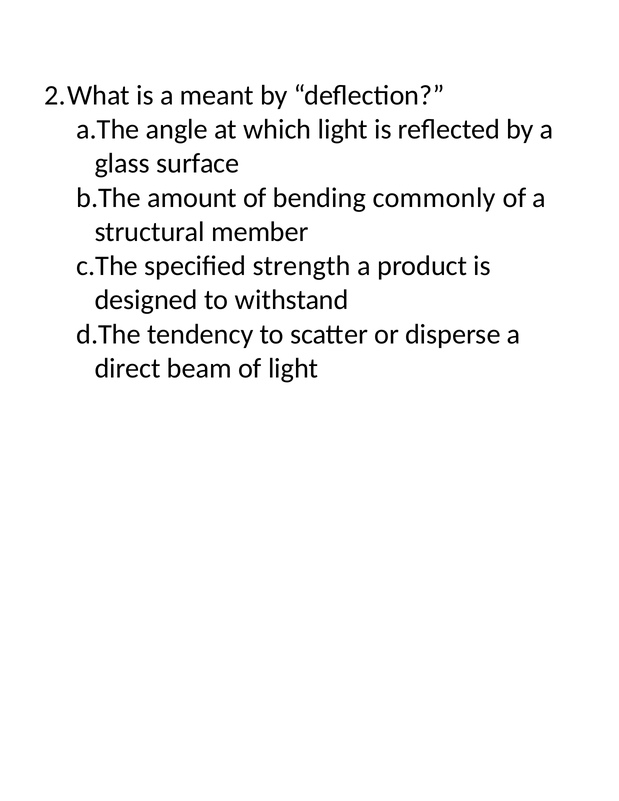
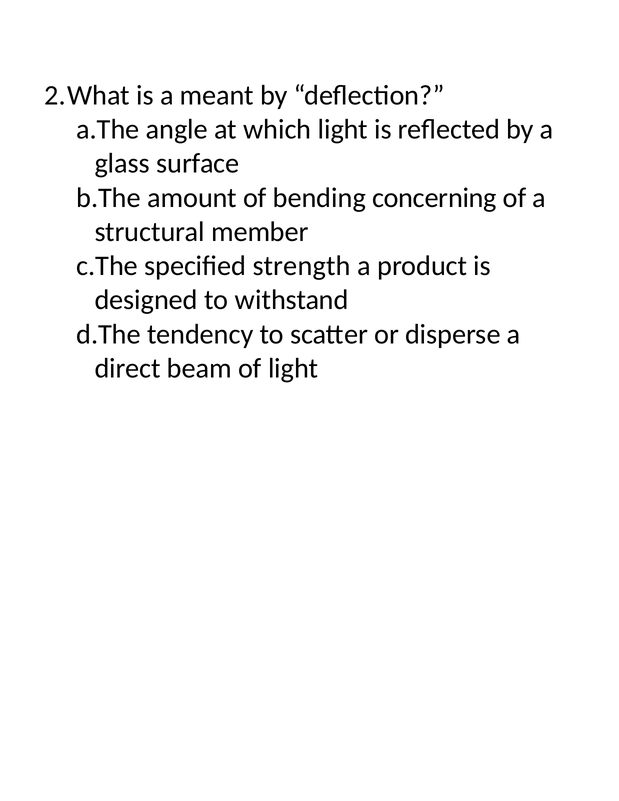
commonly: commonly -> concerning
